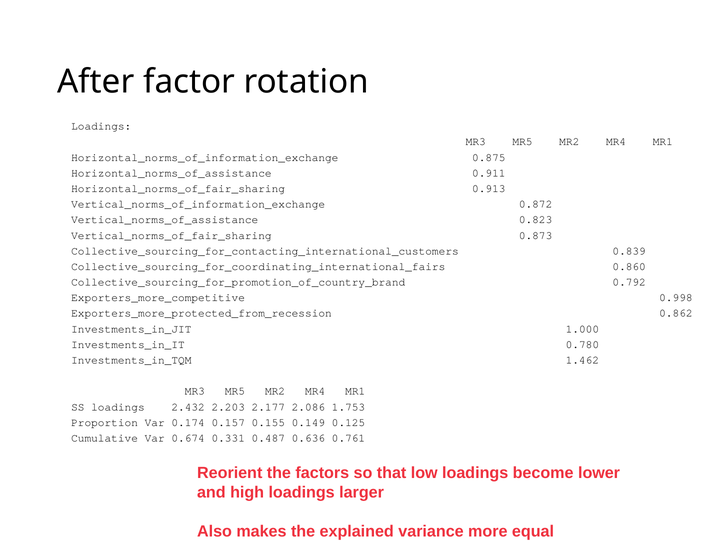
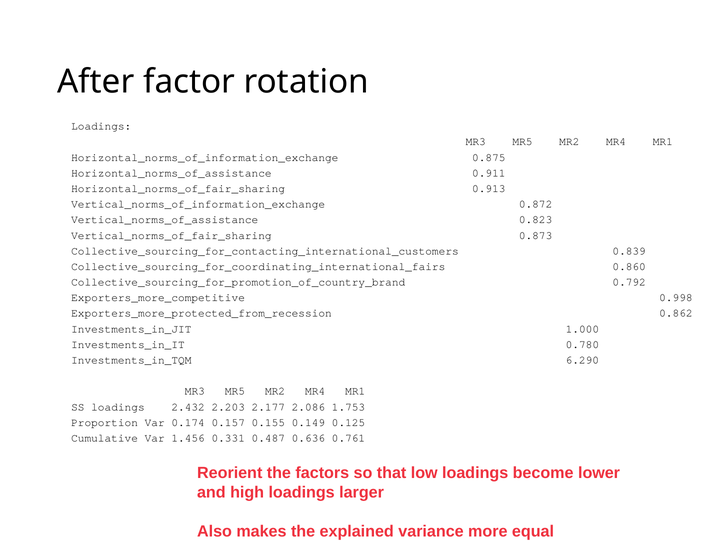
1.462: 1.462 -> 6.290
0.674: 0.674 -> 1.456
